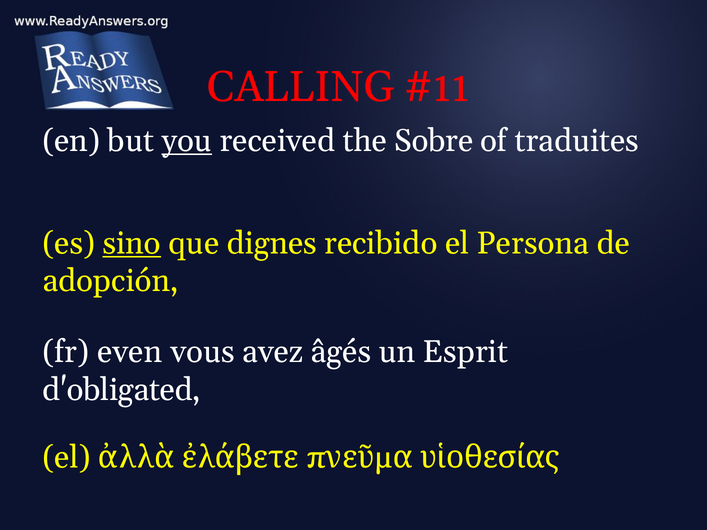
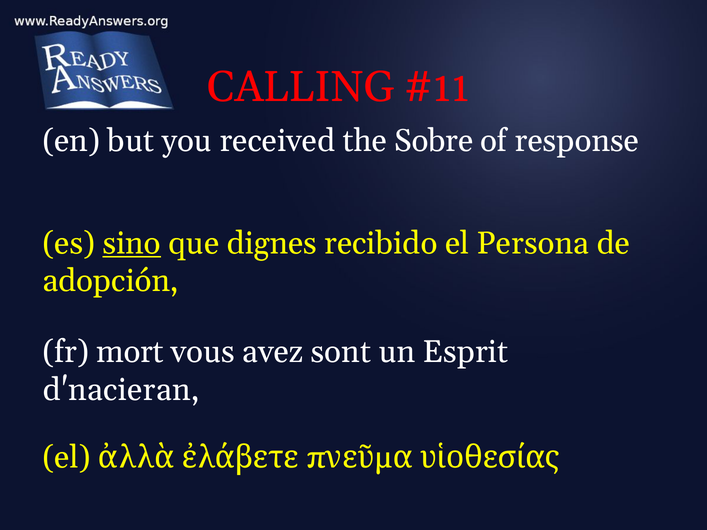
you underline: present -> none
traduites: traduites -> response
even: even -> mort
âgés: âgés -> sont
d'obligated: d'obligated -> d'nacieran
